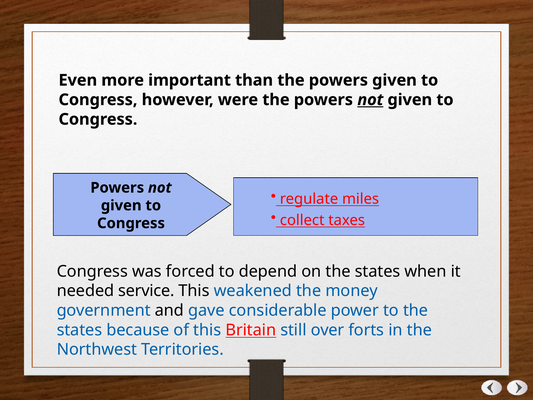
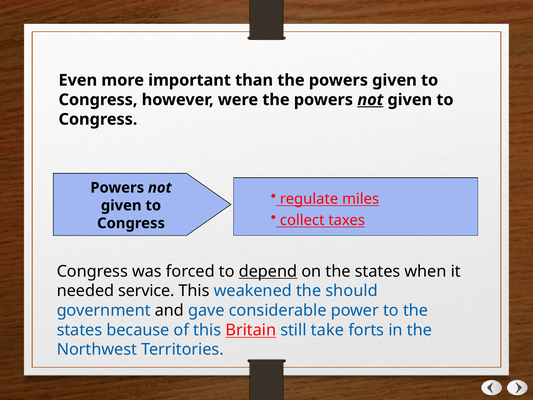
depend underline: none -> present
money: money -> should
over: over -> take
